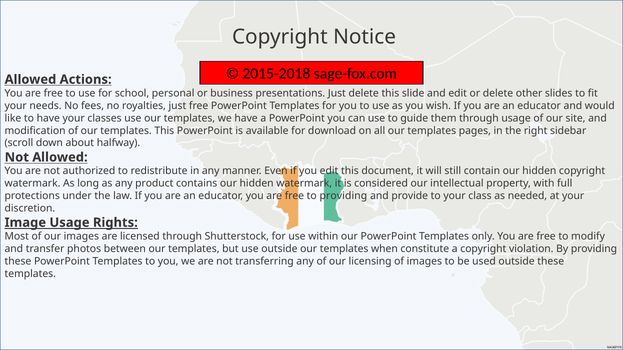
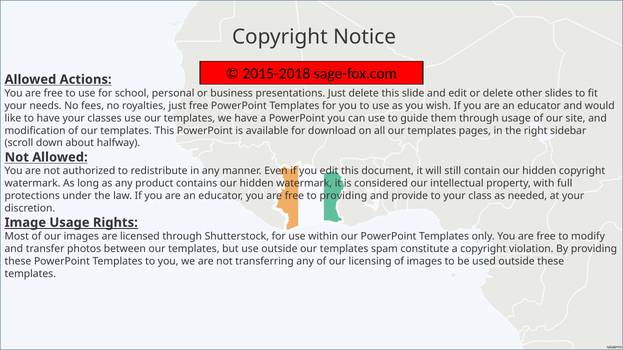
when: when -> spam
